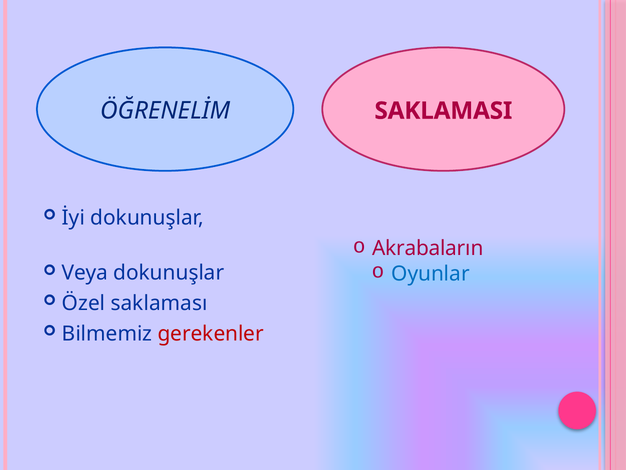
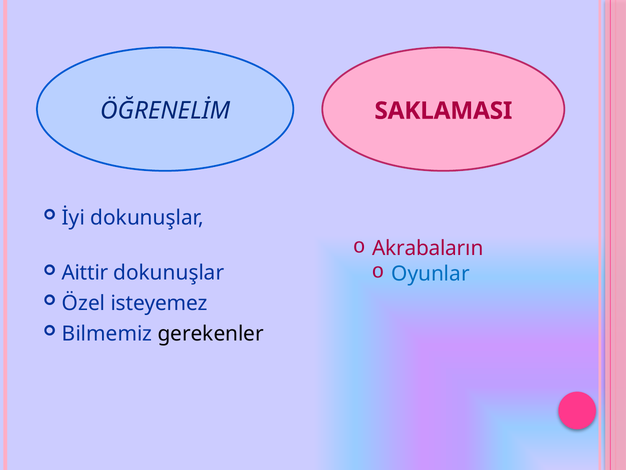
Veya: Veya -> Aittir
saklaması: saklaması -> isteyemez
gerekenler colour: red -> black
